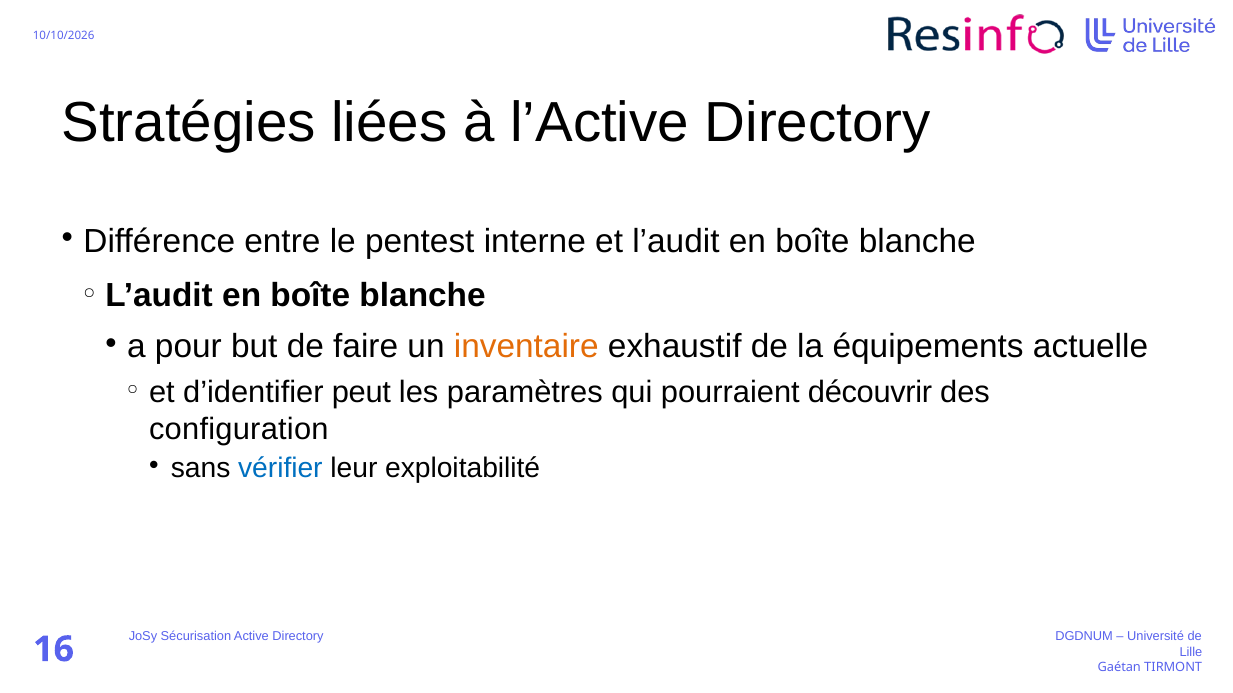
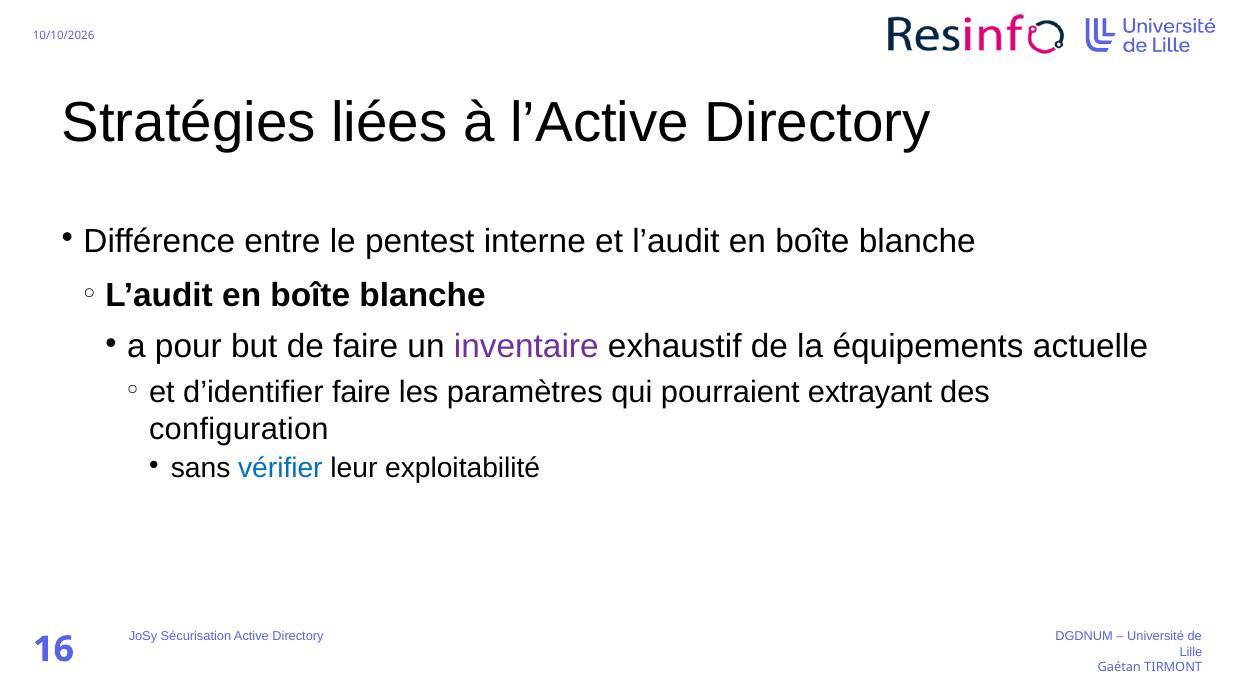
inventaire colour: orange -> purple
d’identifier peut: peut -> faire
découvrir: découvrir -> extrayant
